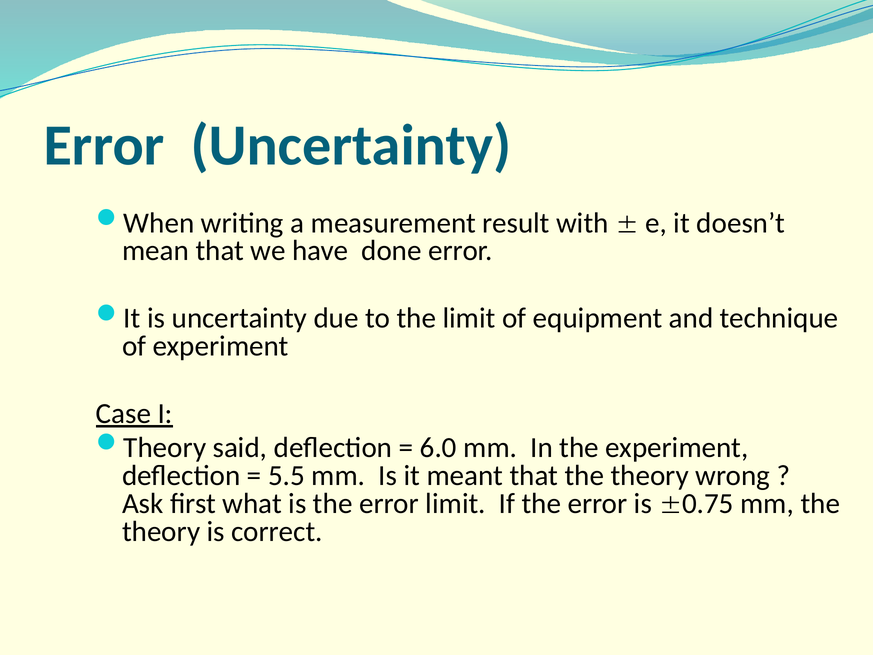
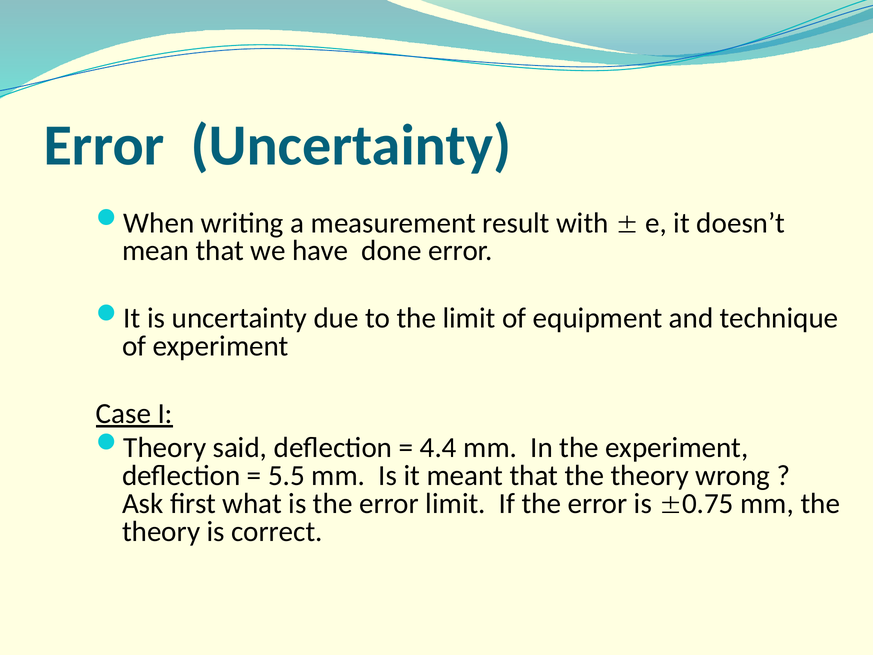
6.0: 6.0 -> 4.4
